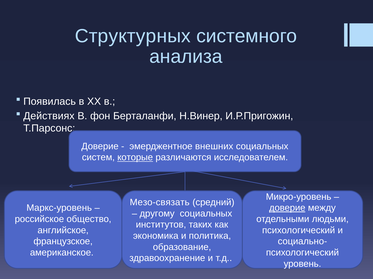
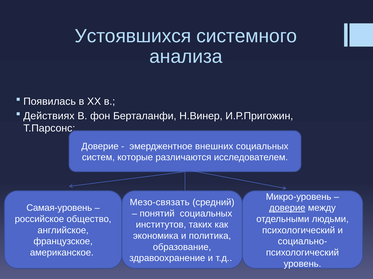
Структурных: Структурных -> Устоявшихся
которые underline: present -> none
Маркс-уровень: Маркс-уровень -> Самая-уровень
другому: другому -> понятий
